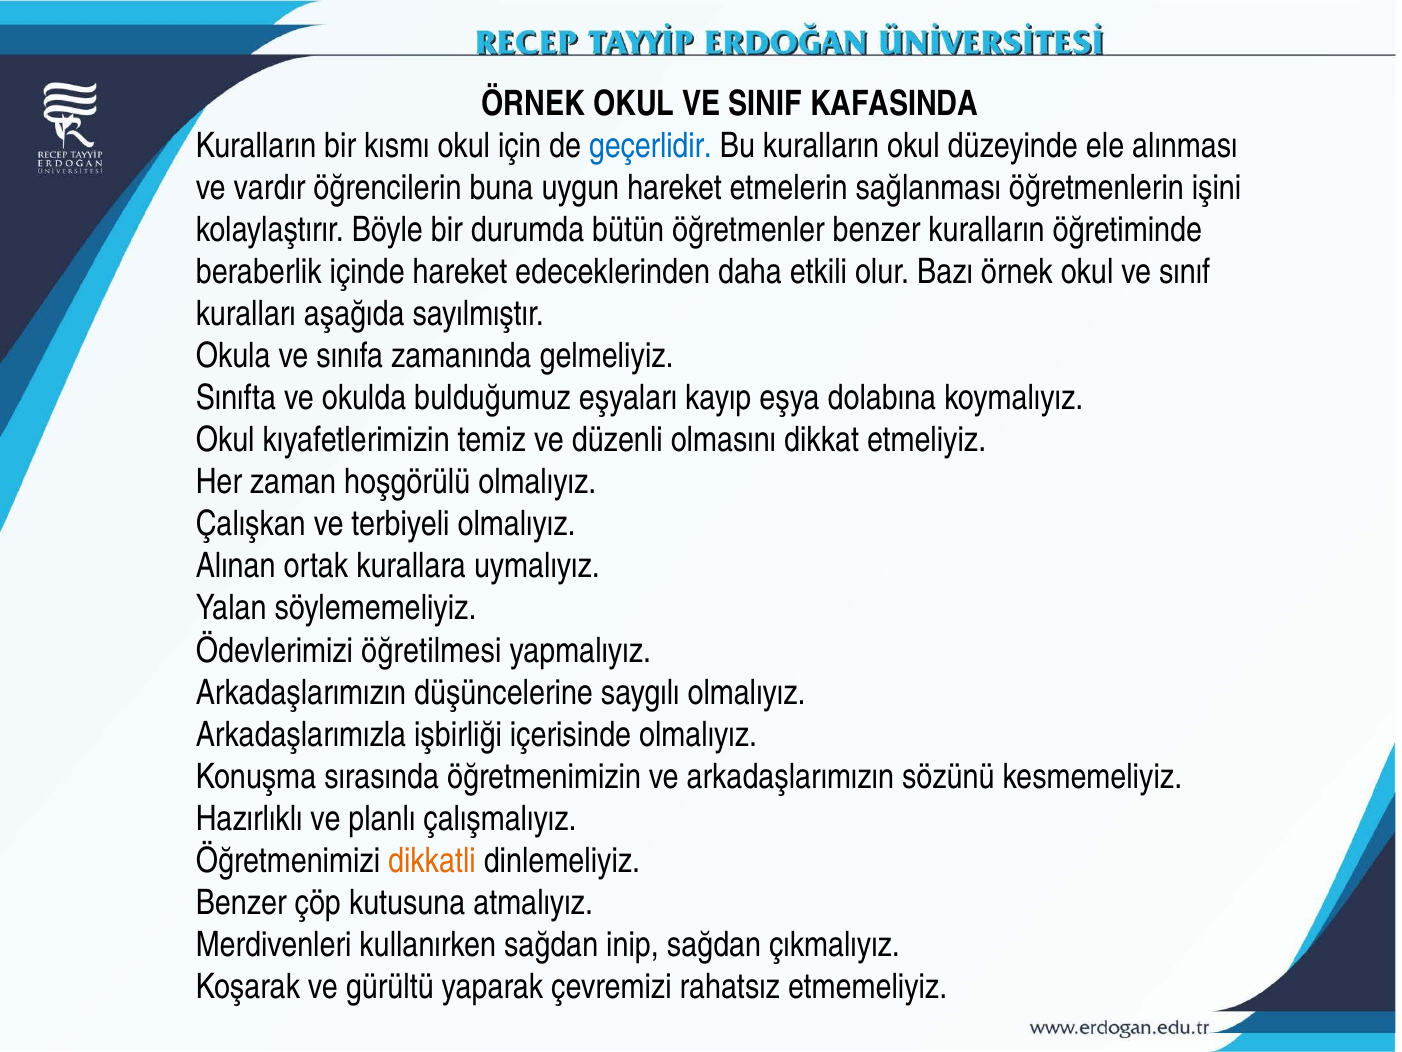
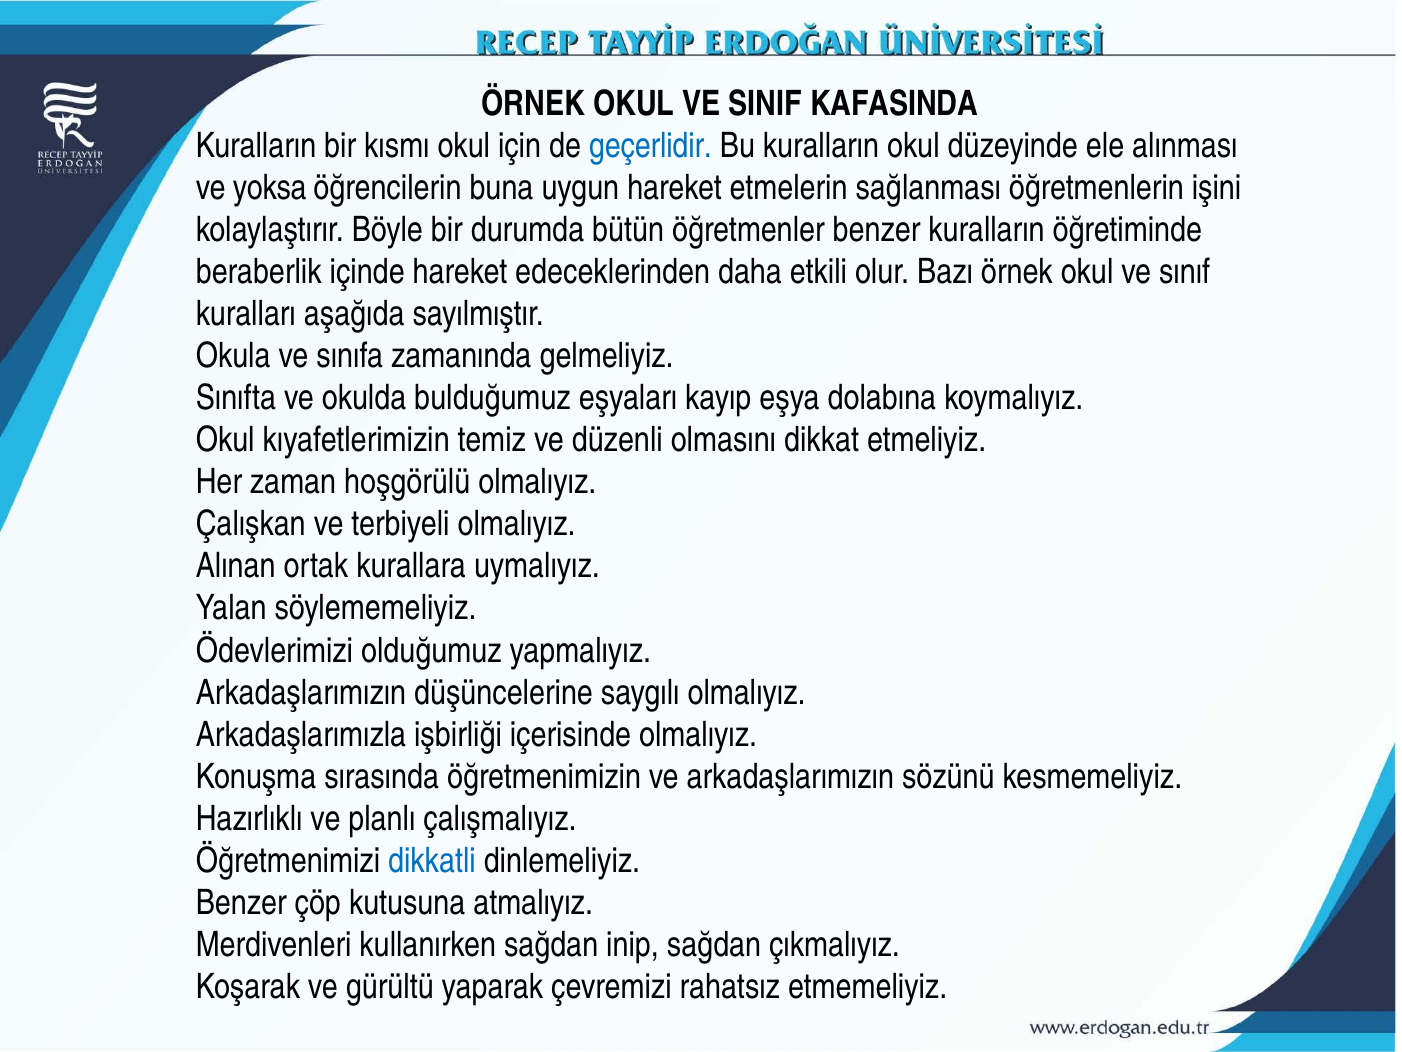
vardır: vardır -> yoksa
öğretilmesi: öğretilmesi -> olduğumuz
dikkatli colour: orange -> blue
